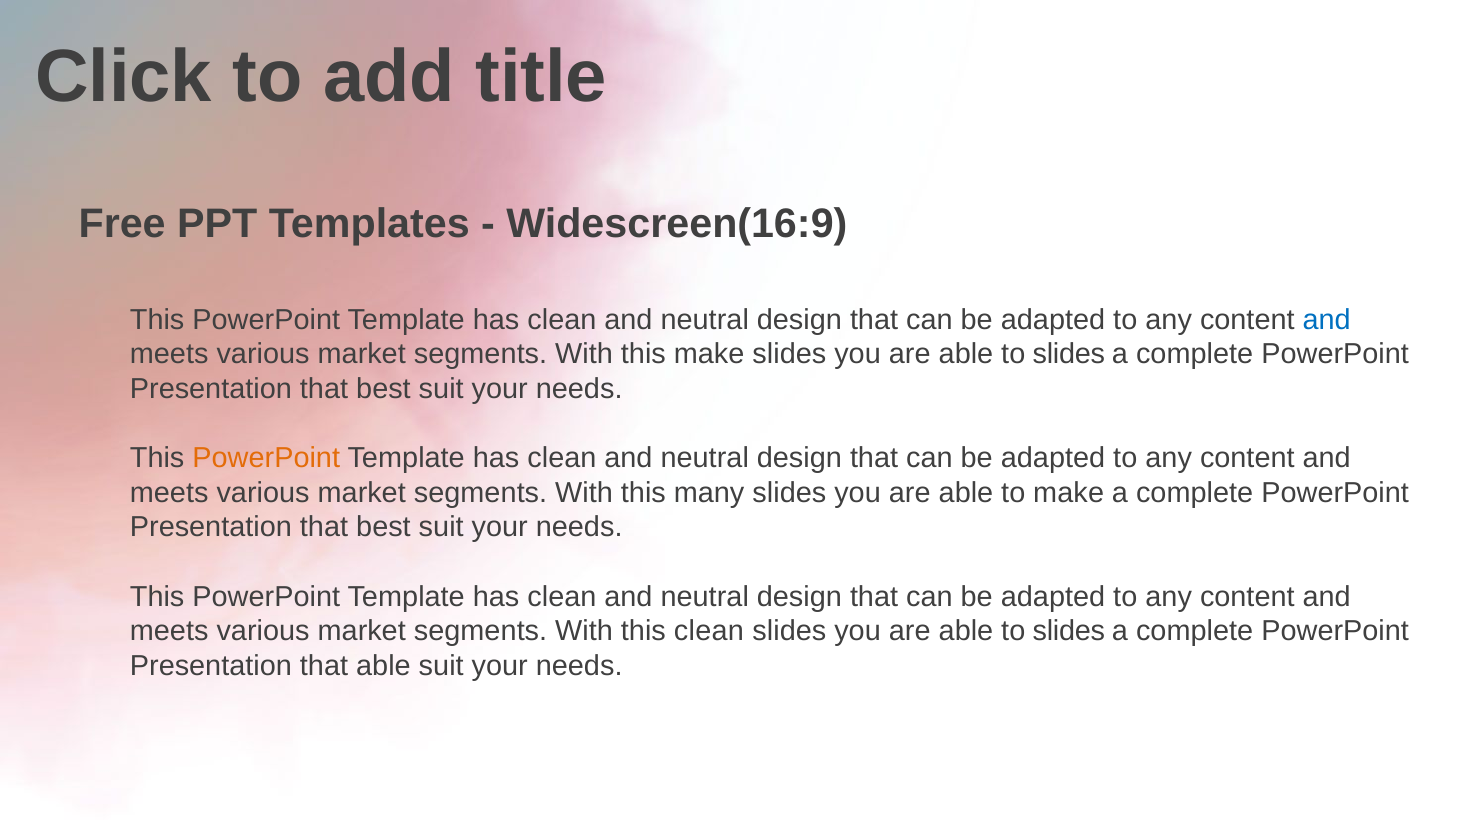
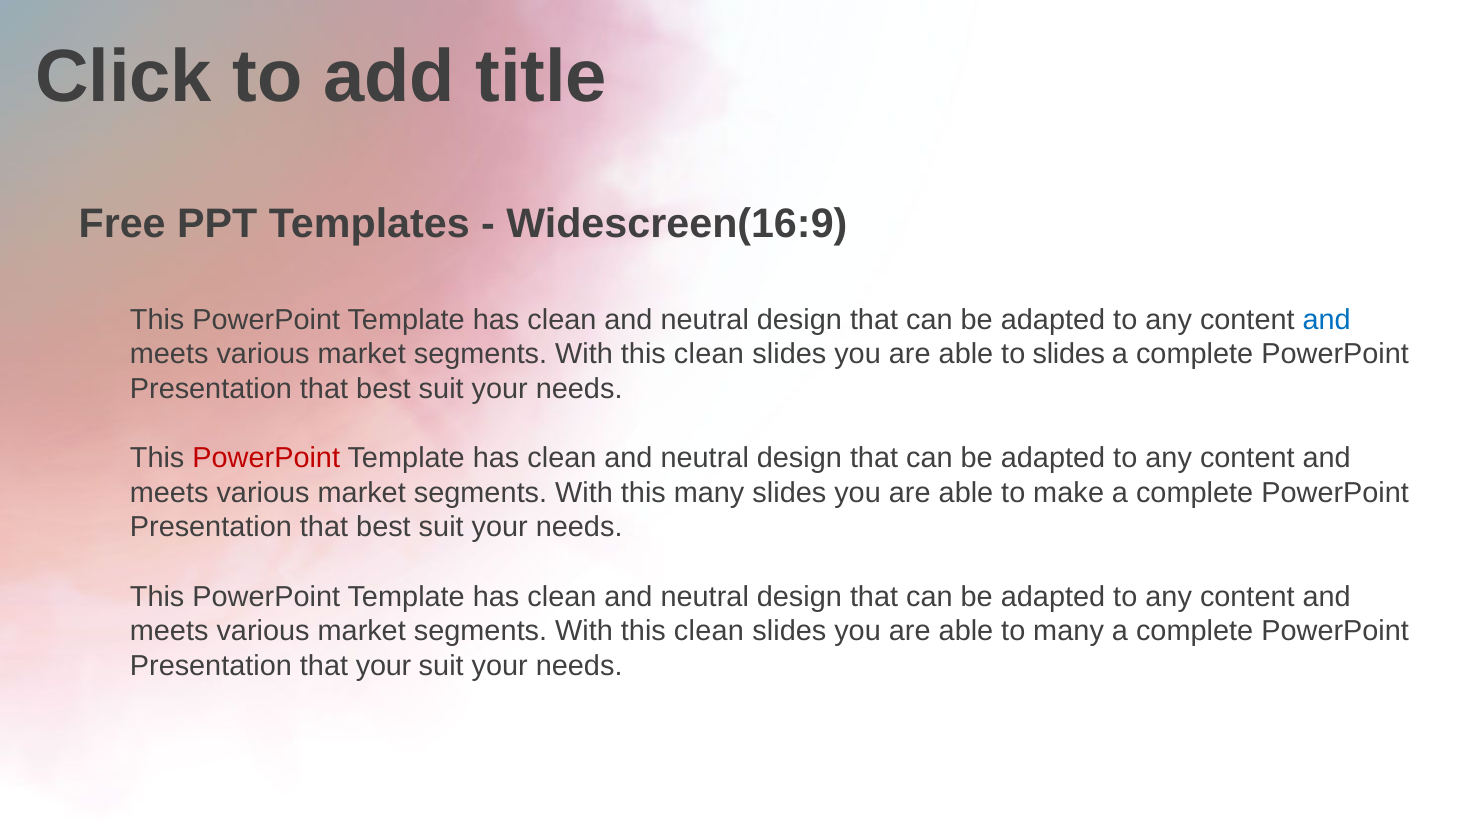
make at (709, 354): make -> clean
PowerPoint at (266, 458) colour: orange -> red
slides at (1069, 631): slides -> many
that able: able -> your
